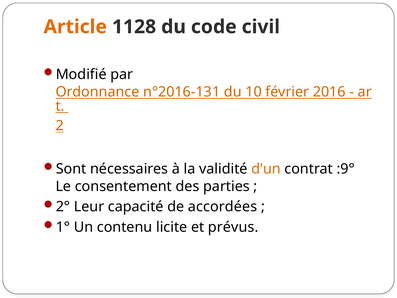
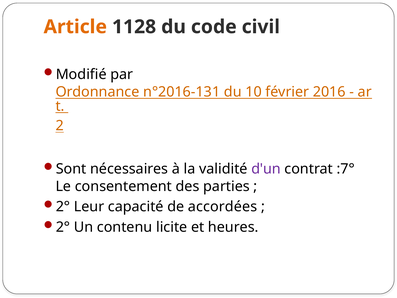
d'un colour: orange -> purple
:9°: :9° -> :7°
1° at (63, 227): 1° -> 2°
prévus: prévus -> heures
